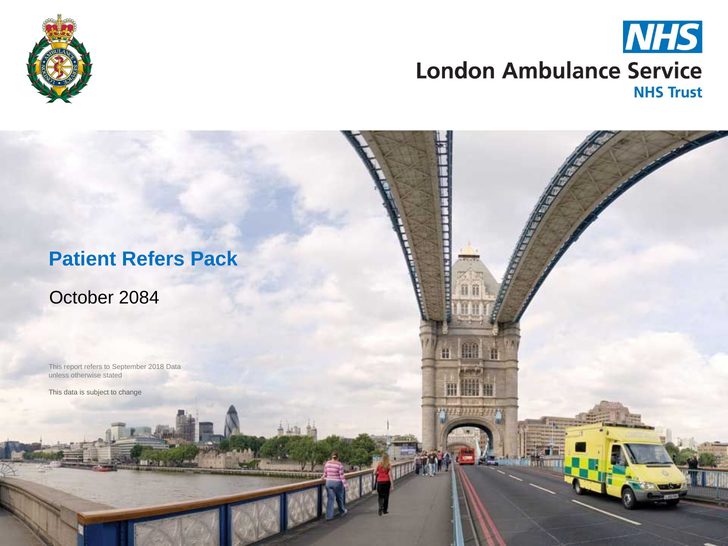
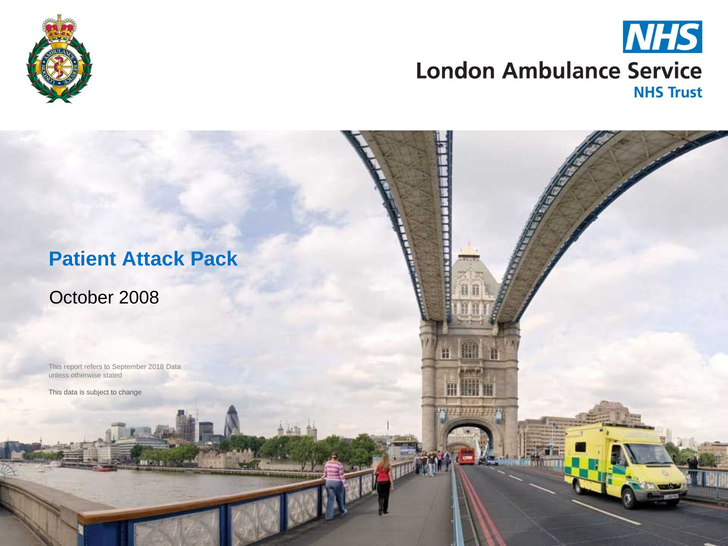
Patient Refers: Refers -> Attack
2084: 2084 -> 2008
